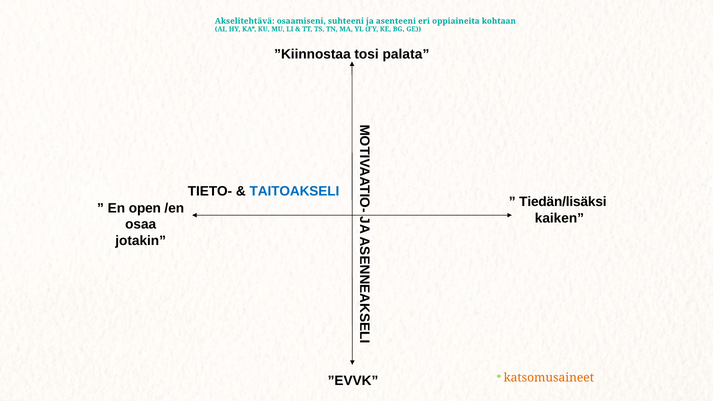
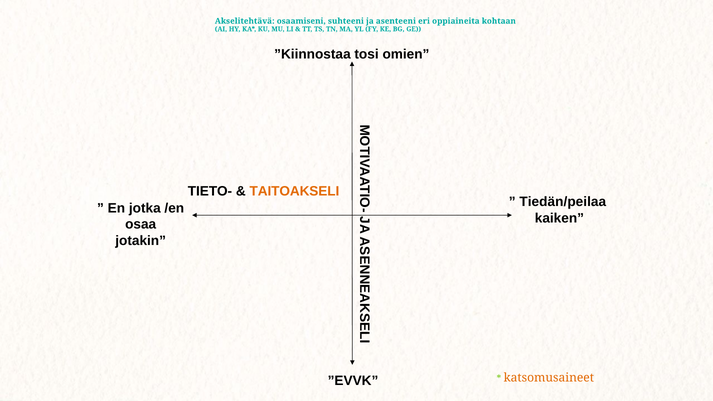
palata: palata -> omien
TAITOAKSELI colour: blue -> orange
Tiedän/lisäksi: Tiedän/lisäksi -> Tiedän/peilaa
open: open -> jotka
